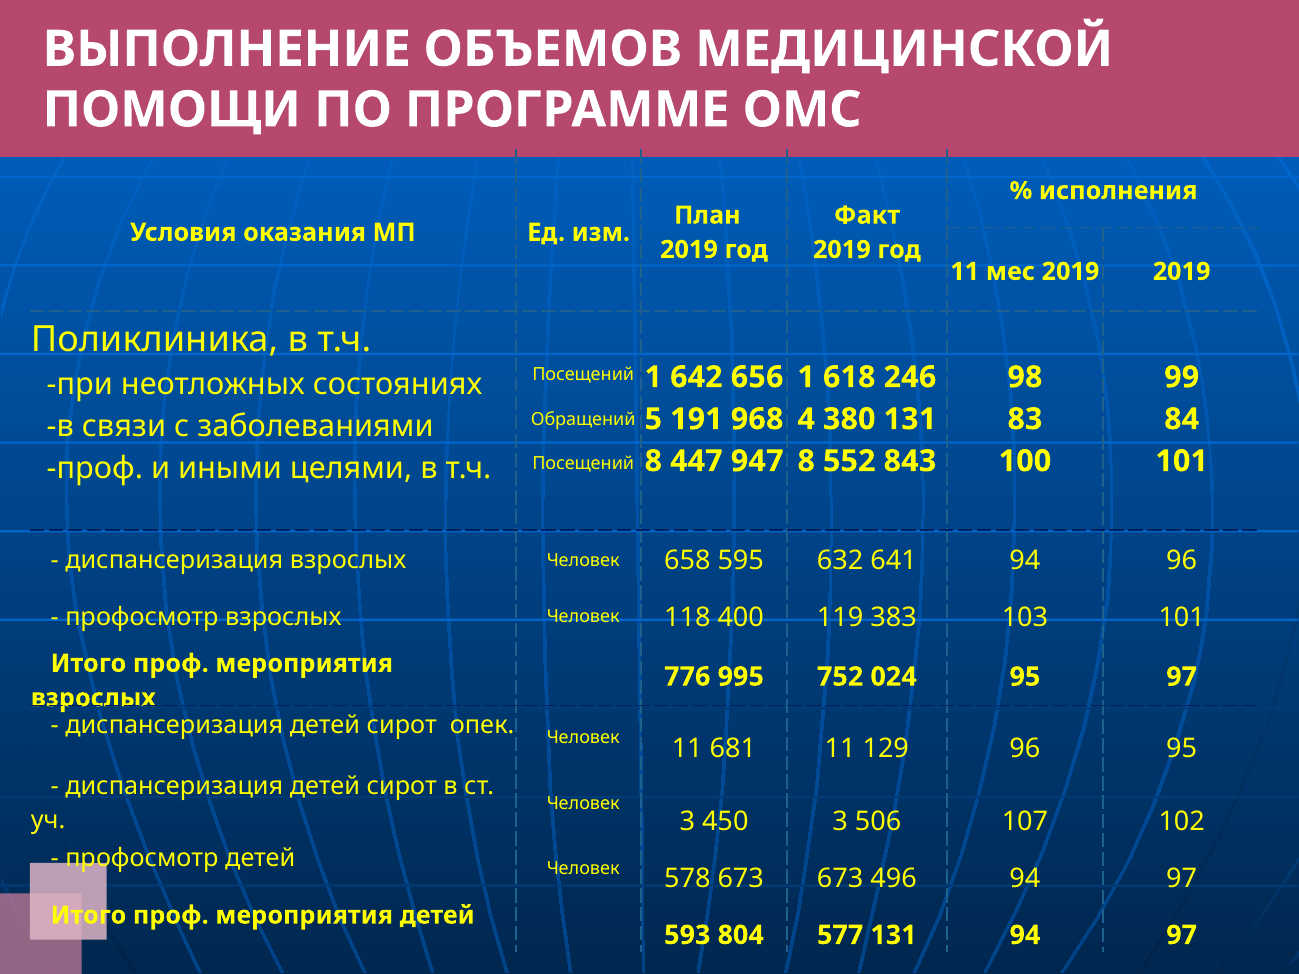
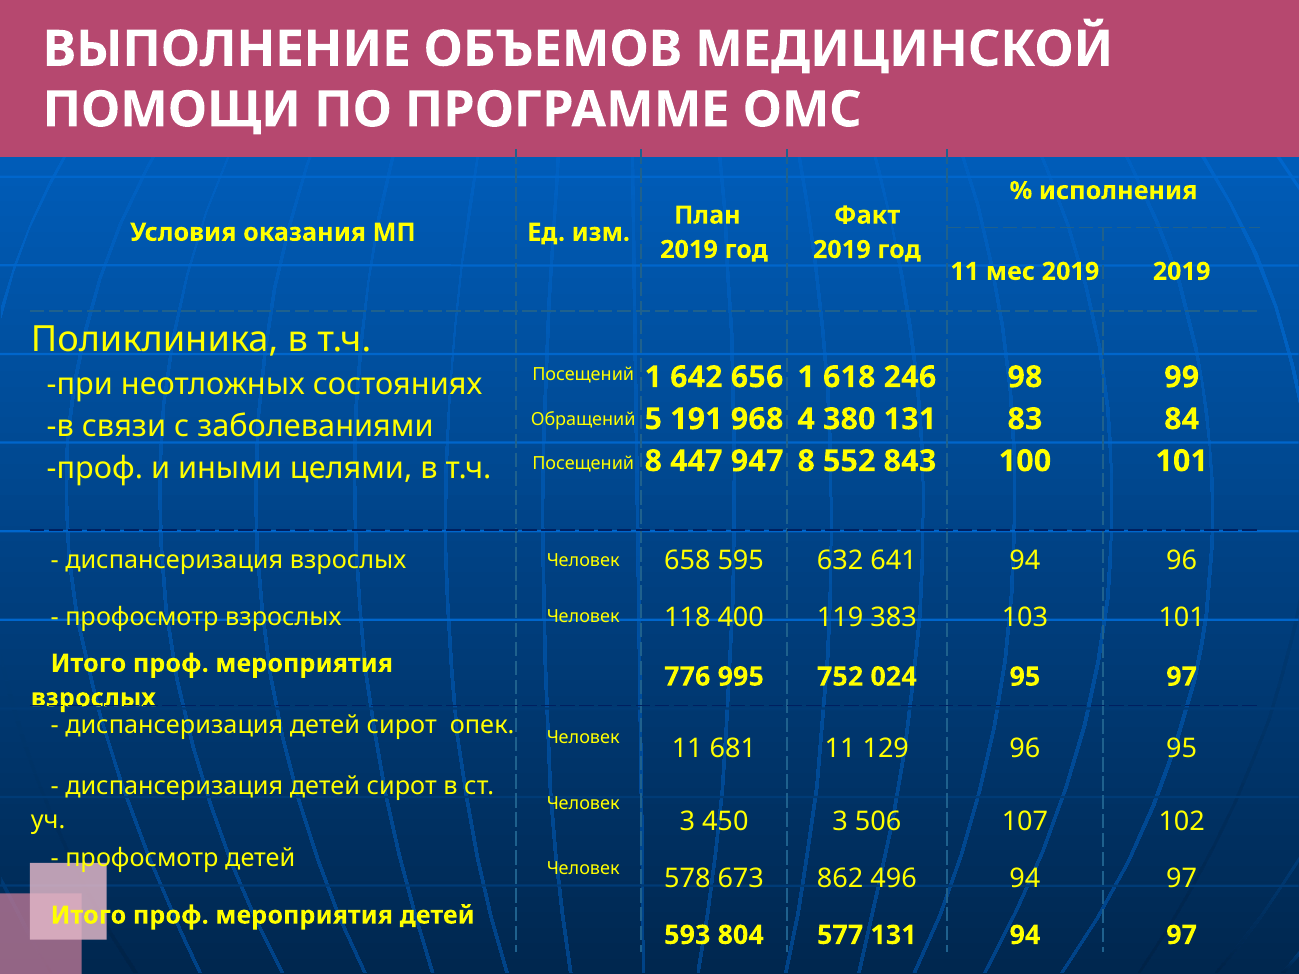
673 673: 673 -> 862
